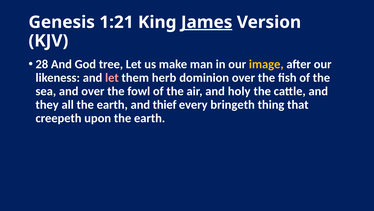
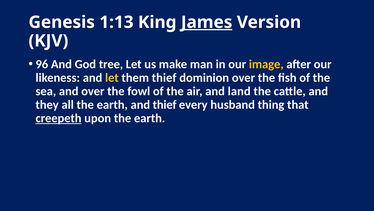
1:21: 1:21 -> 1:13
28: 28 -> 96
let at (112, 78) colour: pink -> yellow
them herb: herb -> thief
holy: holy -> land
bringeth: bringeth -> husband
creepeth underline: none -> present
